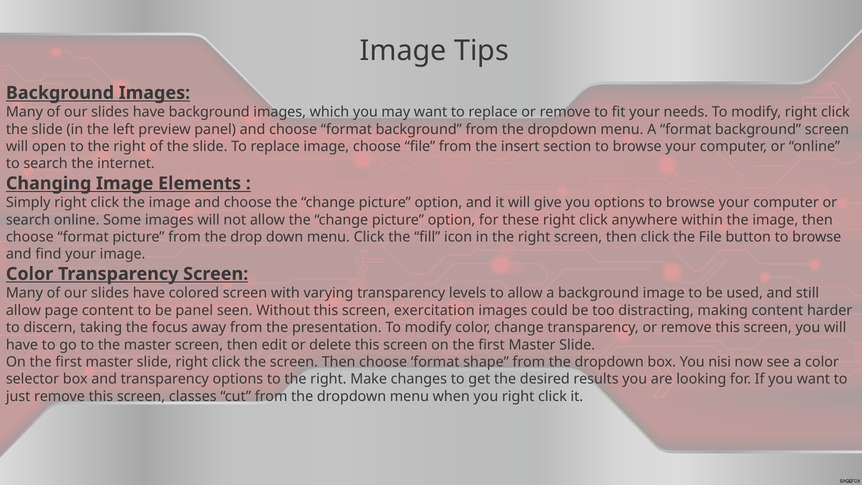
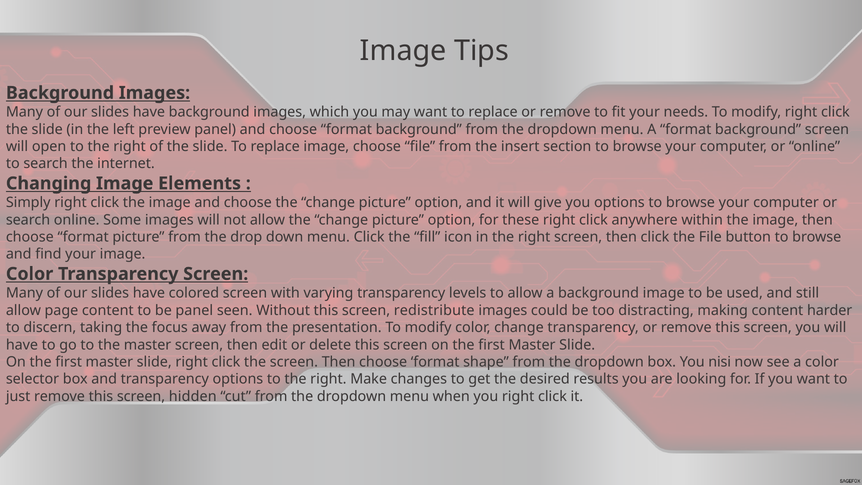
exercitation: exercitation -> redistribute
classes: classes -> hidden
